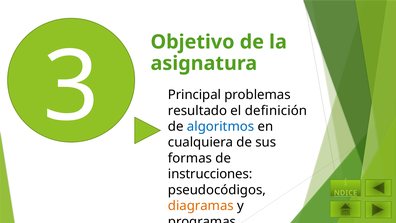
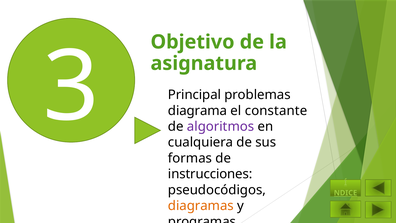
resultado: resultado -> diagrama
definición: definición -> constante
algoritmos colour: blue -> purple
